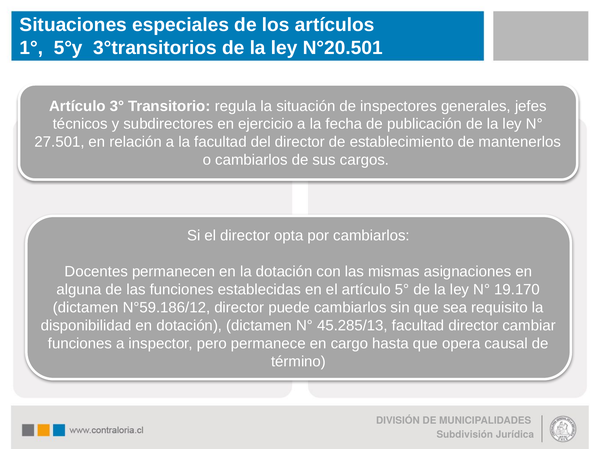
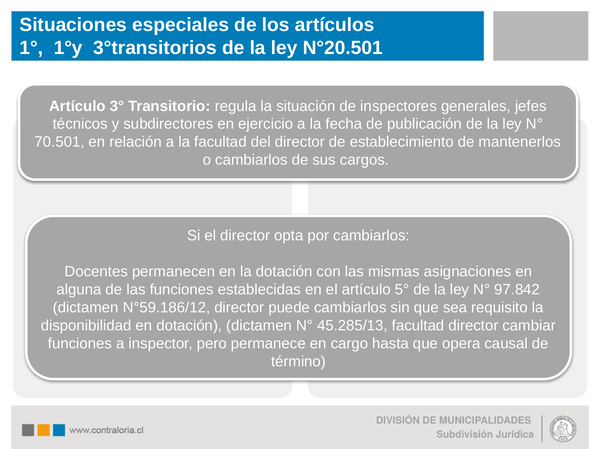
5°y: 5°y -> 1°y
27.501: 27.501 -> 70.501
19.170: 19.170 -> 97.842
